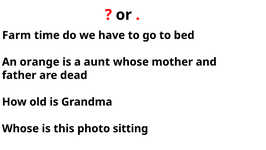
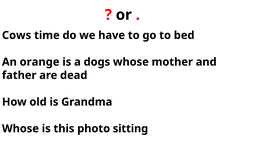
Farm: Farm -> Cows
aunt: aunt -> dogs
